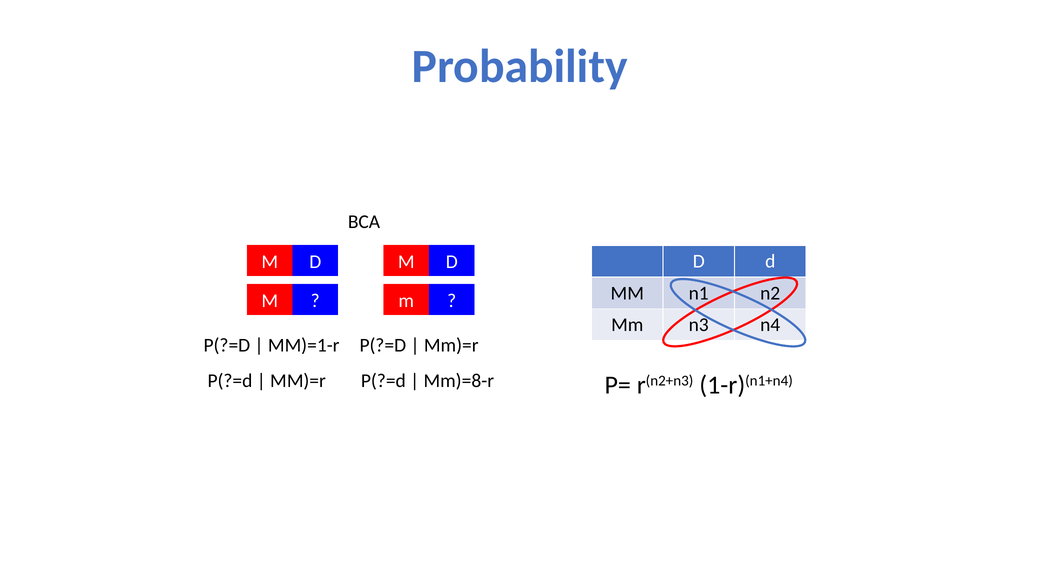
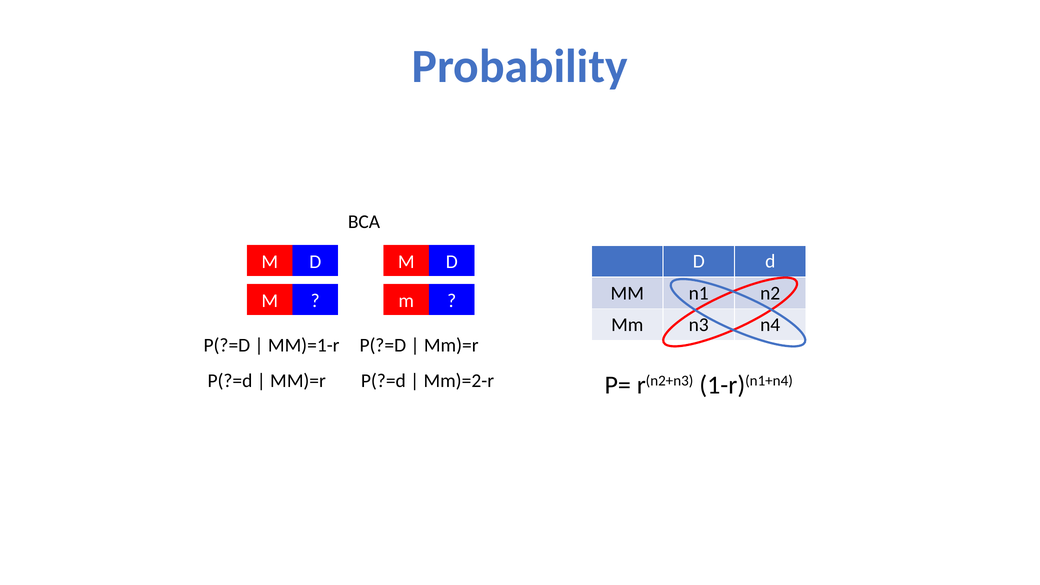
Mm)=8-r: Mm)=8-r -> Mm)=2-r
